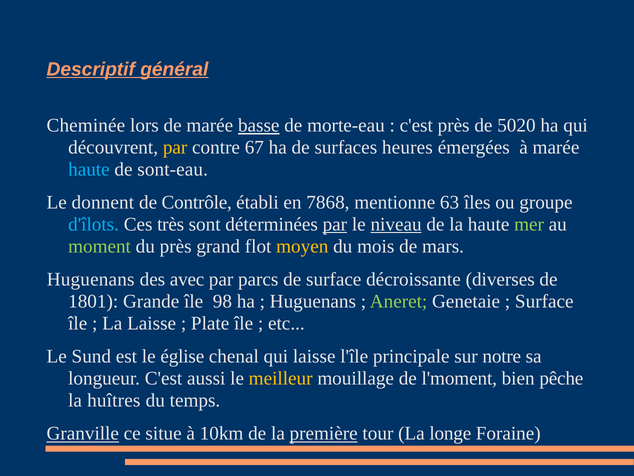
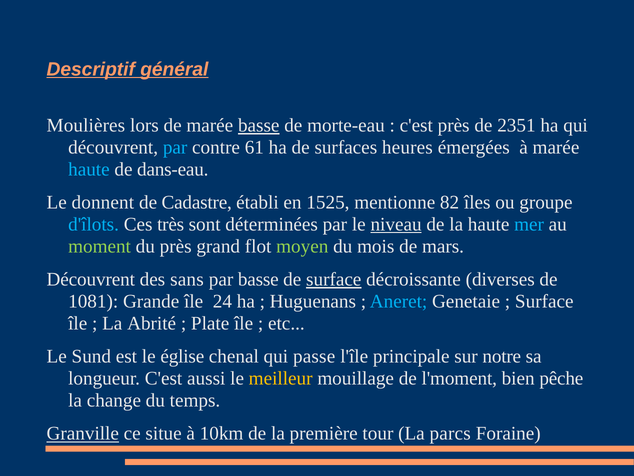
Cheminée: Cheminée -> Moulières
5020: 5020 -> 2351
par at (175, 147) colour: yellow -> light blue
67: 67 -> 61
sont-eau: sont-eau -> dans-eau
Contrôle: Contrôle -> Cadastre
7868: 7868 -> 1525
63: 63 -> 82
par at (335, 224) underline: present -> none
mer colour: light green -> light blue
moyen colour: yellow -> light green
Huguenans at (91, 279): Huguenans -> Découvrent
avec: avec -> sans
par parcs: parcs -> basse
surface at (334, 279) underline: none -> present
1801: 1801 -> 1081
98: 98 -> 24
Aneret colour: light green -> light blue
La Laisse: Laisse -> Abrité
qui laisse: laisse -> passe
huîtres: huîtres -> change
première underline: present -> none
longe: longe -> parcs
